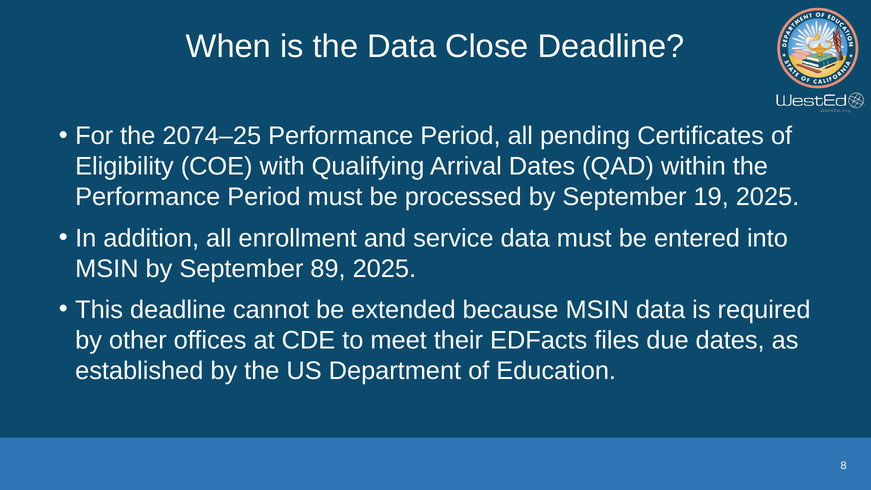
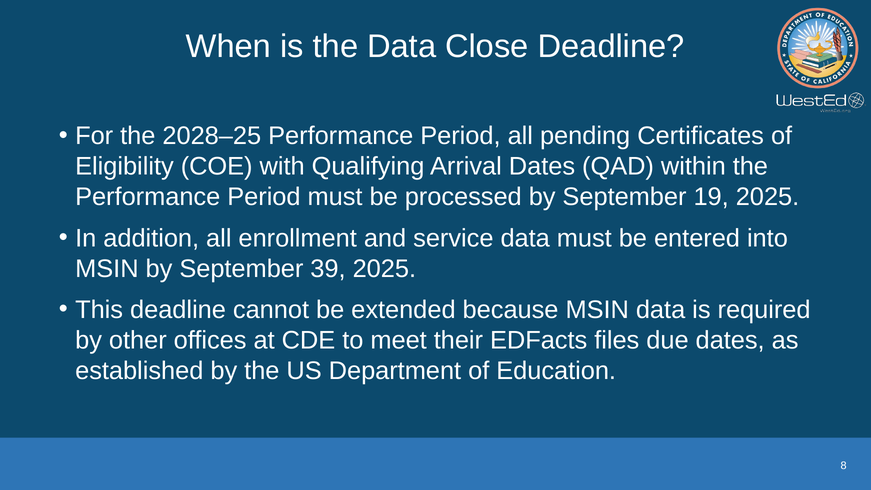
2074–25: 2074–25 -> 2028–25
89: 89 -> 39
